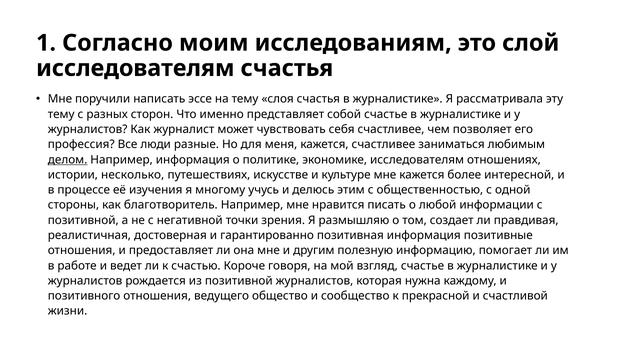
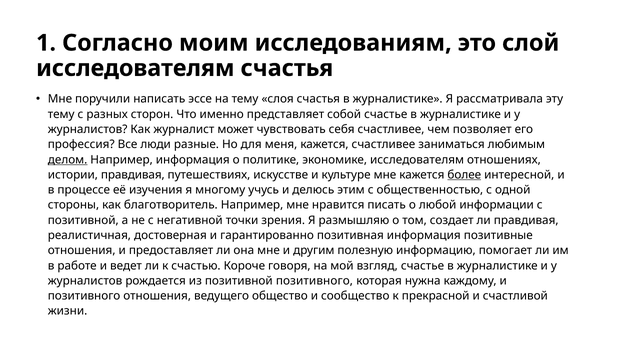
истории несколько: несколько -> правдивая
более underline: none -> present
позитивной журналистов: журналистов -> позитивного
